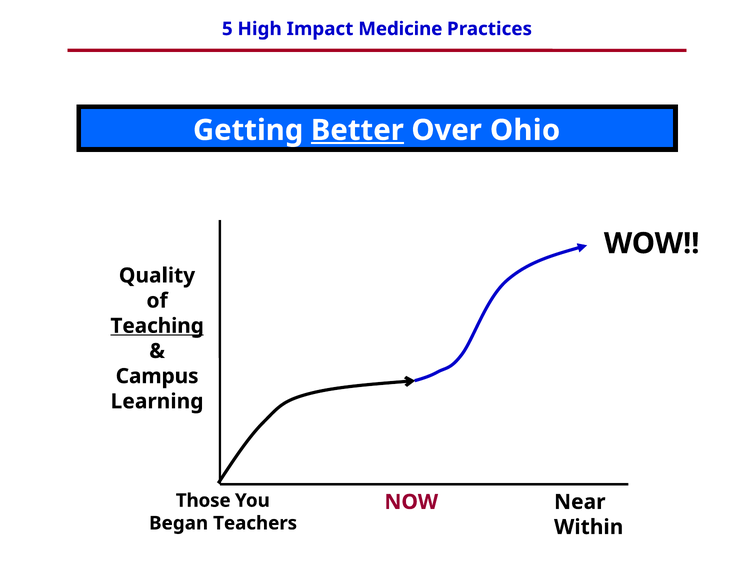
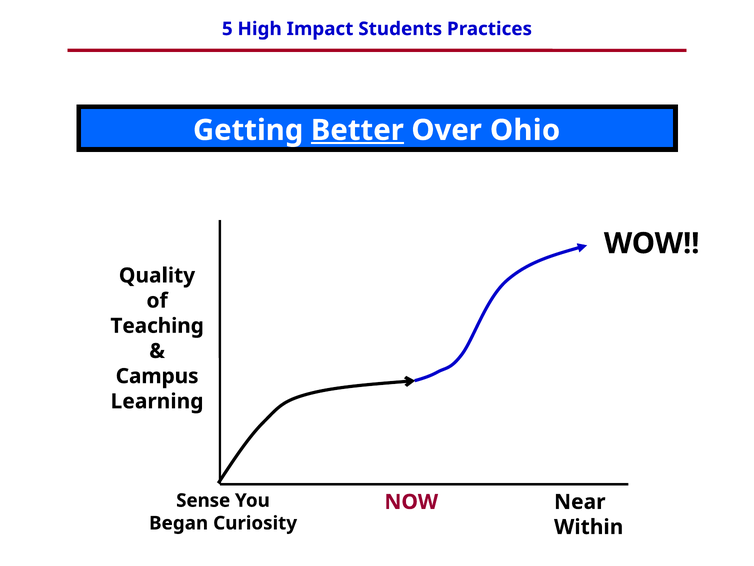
Medicine: Medicine -> Students
Teaching underline: present -> none
Those: Those -> Sense
Teachers: Teachers -> Curiosity
